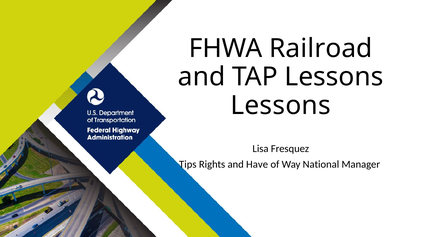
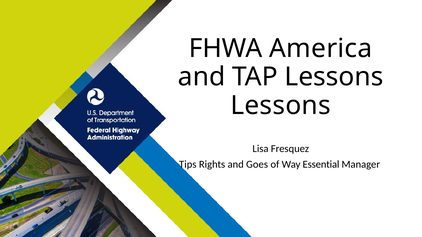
Railroad: Railroad -> America
Have: Have -> Goes
National: National -> Essential
